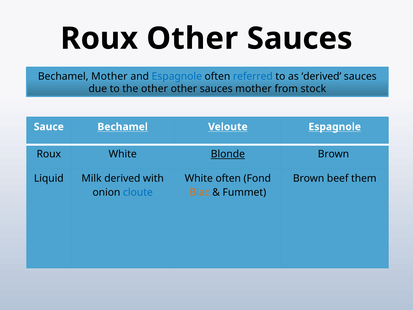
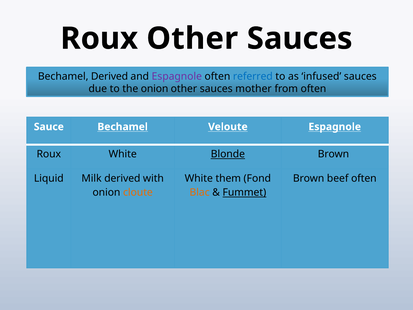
Bechamel Mother: Mother -> Derived
Espagnole at (177, 76) colour: blue -> purple
as derived: derived -> infused
the other: other -> onion
from stock: stock -> often
White often: often -> them
beef them: them -> often
cloute colour: blue -> orange
Fummet underline: none -> present
